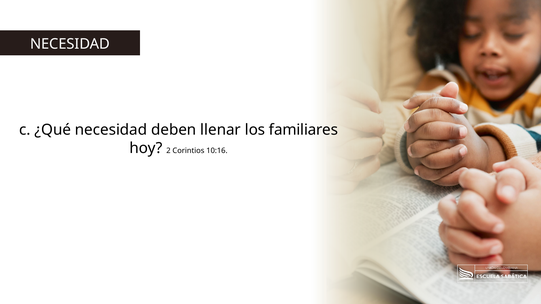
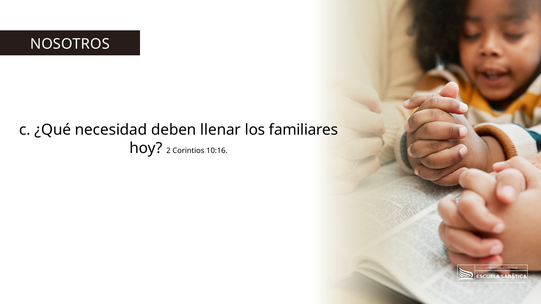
NECESIDAD at (70, 44): NECESIDAD -> NOSOTROS
